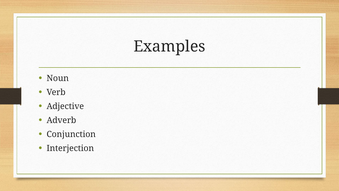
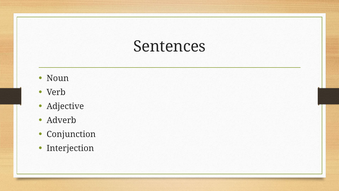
Examples: Examples -> Sentences
